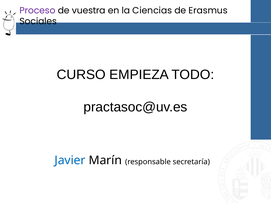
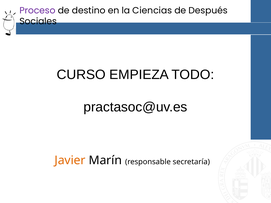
vuestra: vuestra -> destino
Erasmus: Erasmus -> Después
Javier colour: blue -> orange
